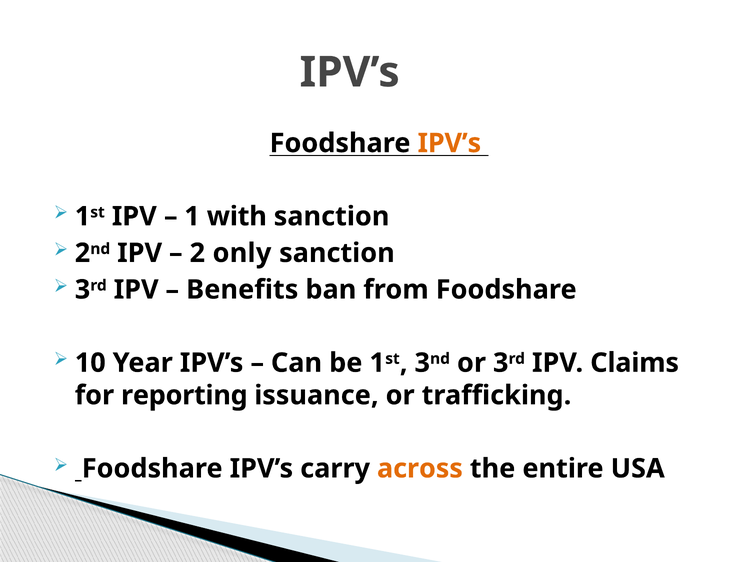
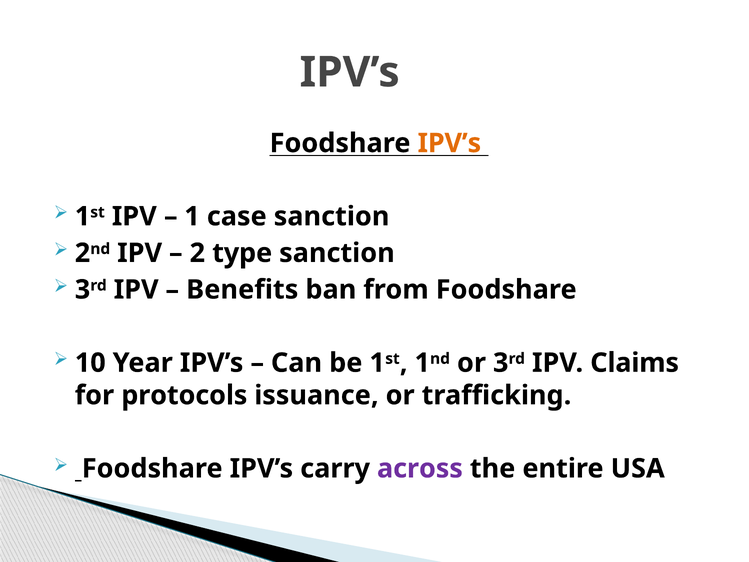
with: with -> case
only: only -> type
3 at (422, 363): 3 -> 1
reporting: reporting -> protocols
across colour: orange -> purple
